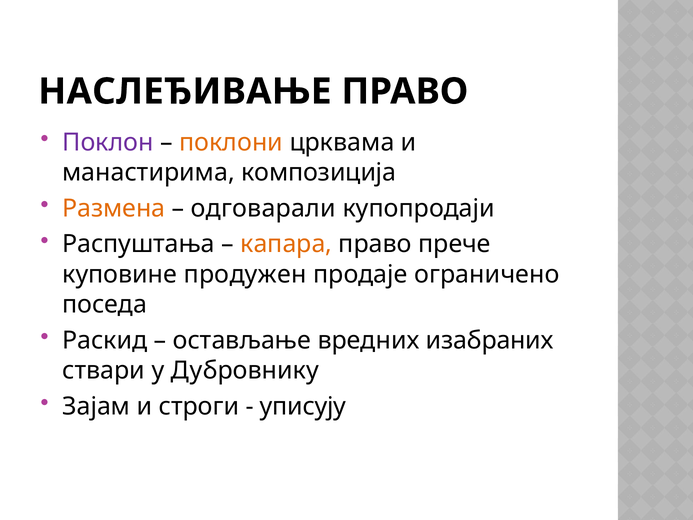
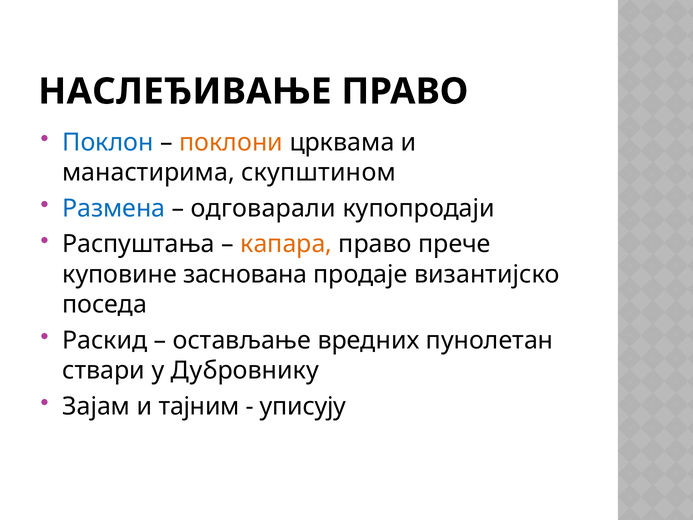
Поклон colour: purple -> blue
композиција: композиција -> скупштином
Размена colour: orange -> blue
продужен: продужен -> заснована
ограничено: ограничено -> византијско
изабраних: изабраних -> пунолетан
строги: строги -> тајним
